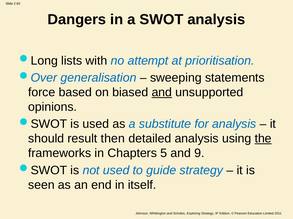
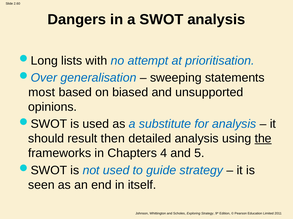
force: force -> most
and at (162, 93) underline: present -> none
5: 5 -> 4
9: 9 -> 5
